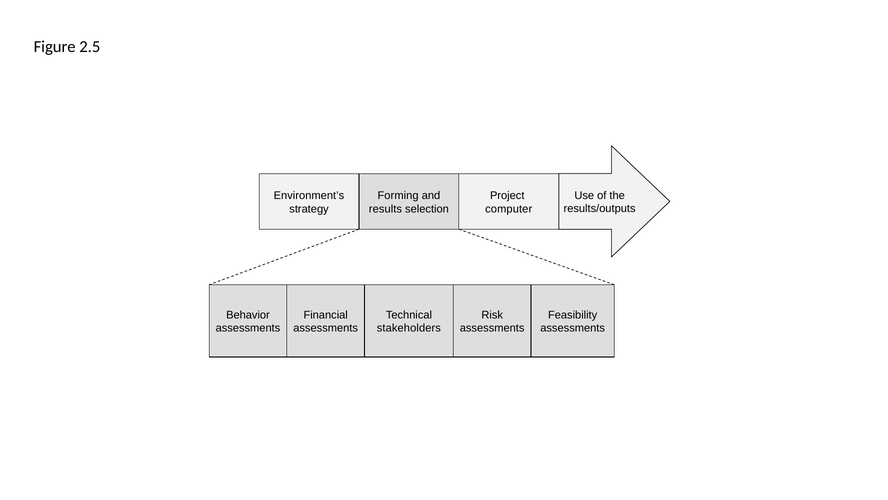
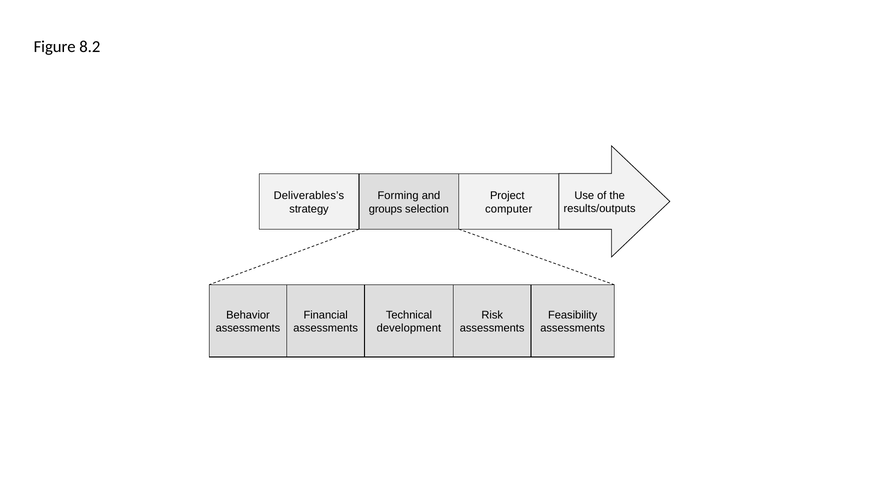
2.5: 2.5 -> 8.2
Environment’s: Environment’s -> Deliverables’s
results: results -> groups
stakeholders: stakeholders -> development
